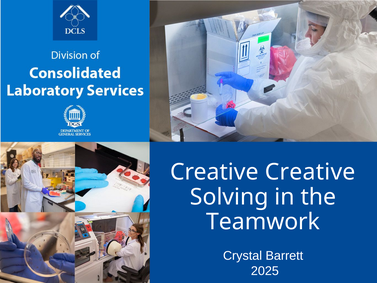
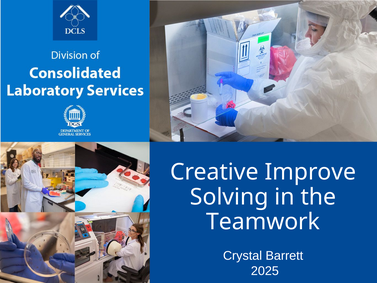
Creative Creative: Creative -> Improve
